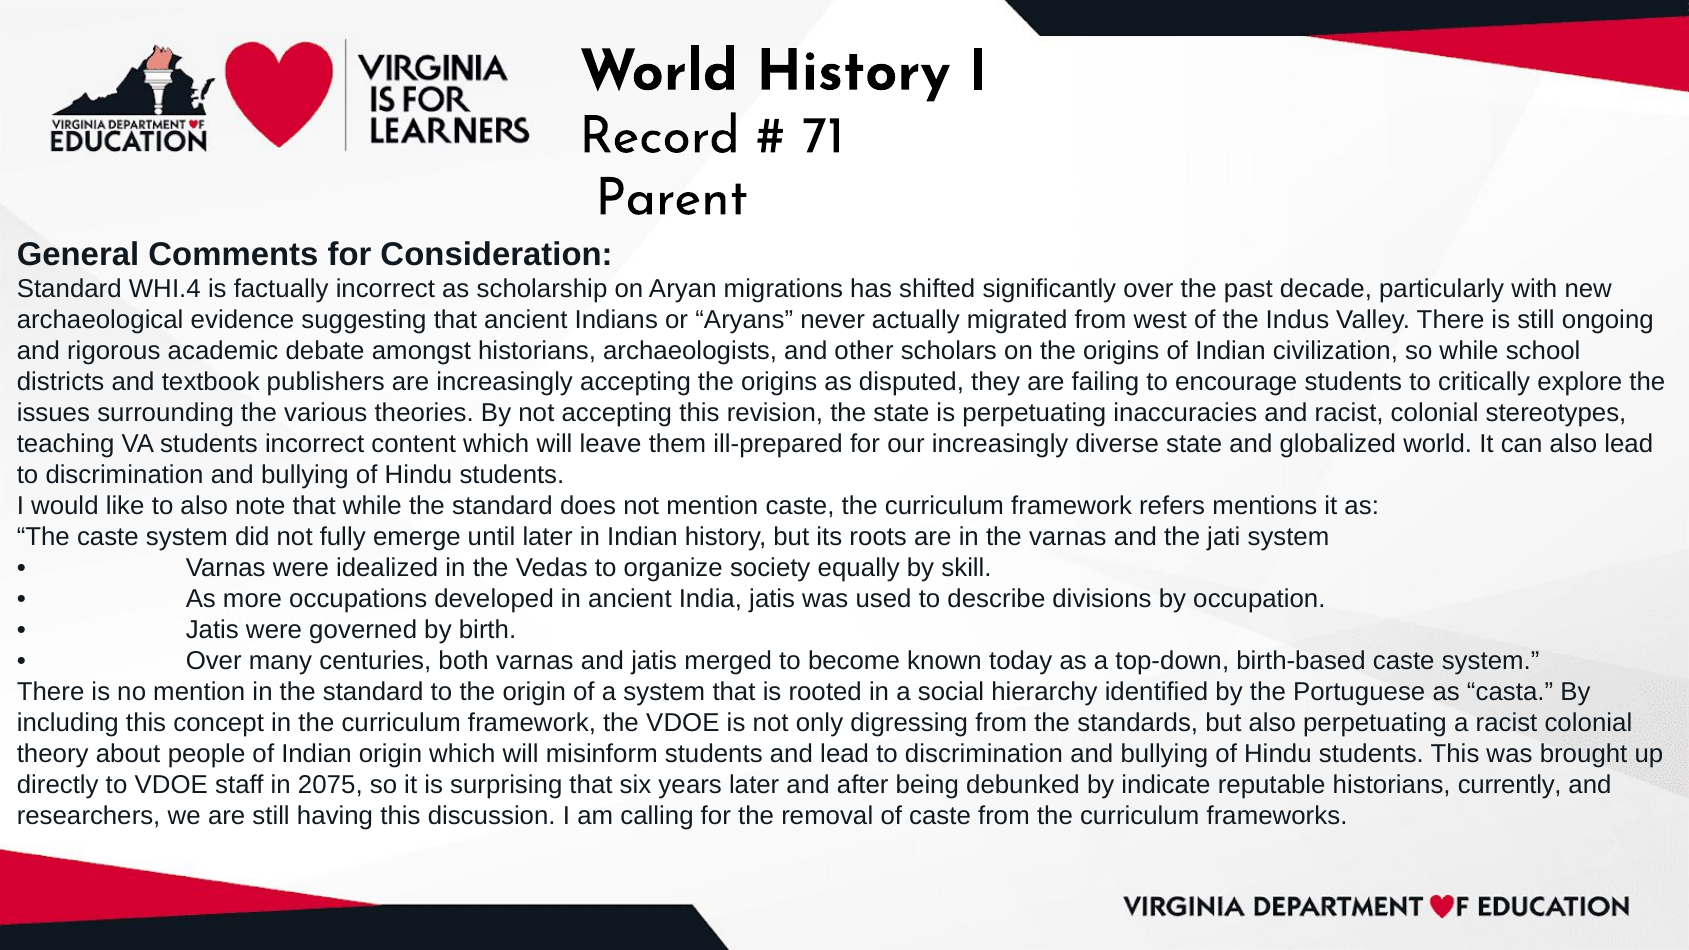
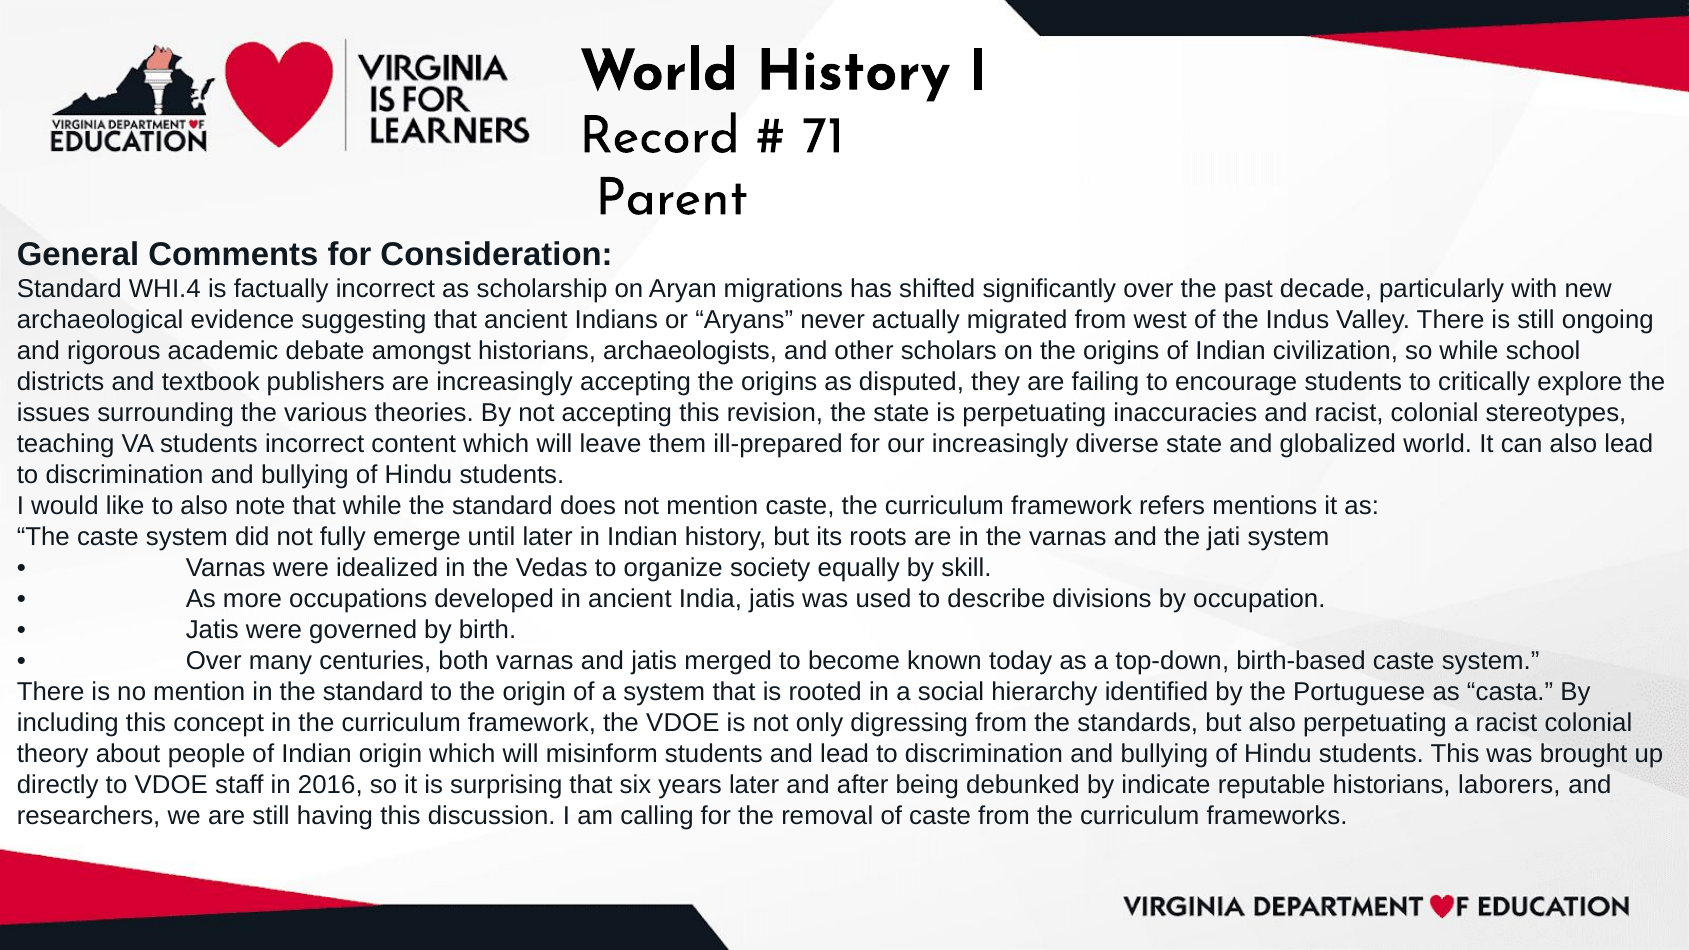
2075: 2075 -> 2016
currently: currently -> laborers
